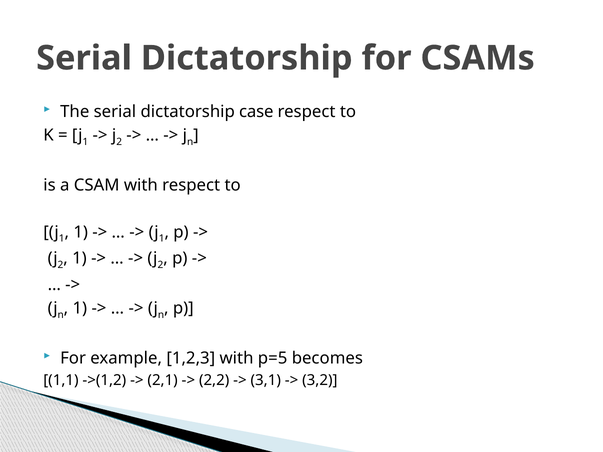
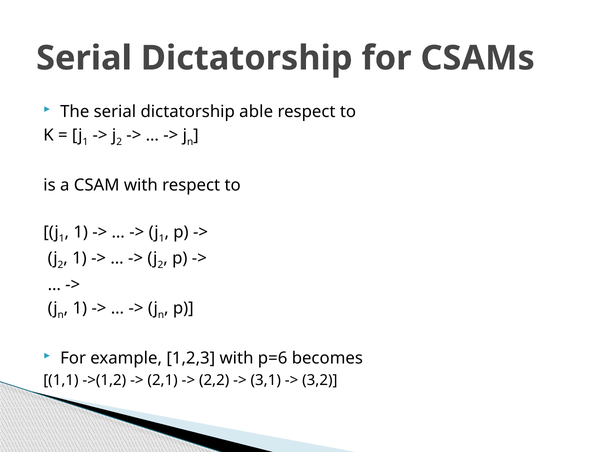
case: case -> able
p=5: p=5 -> p=6
